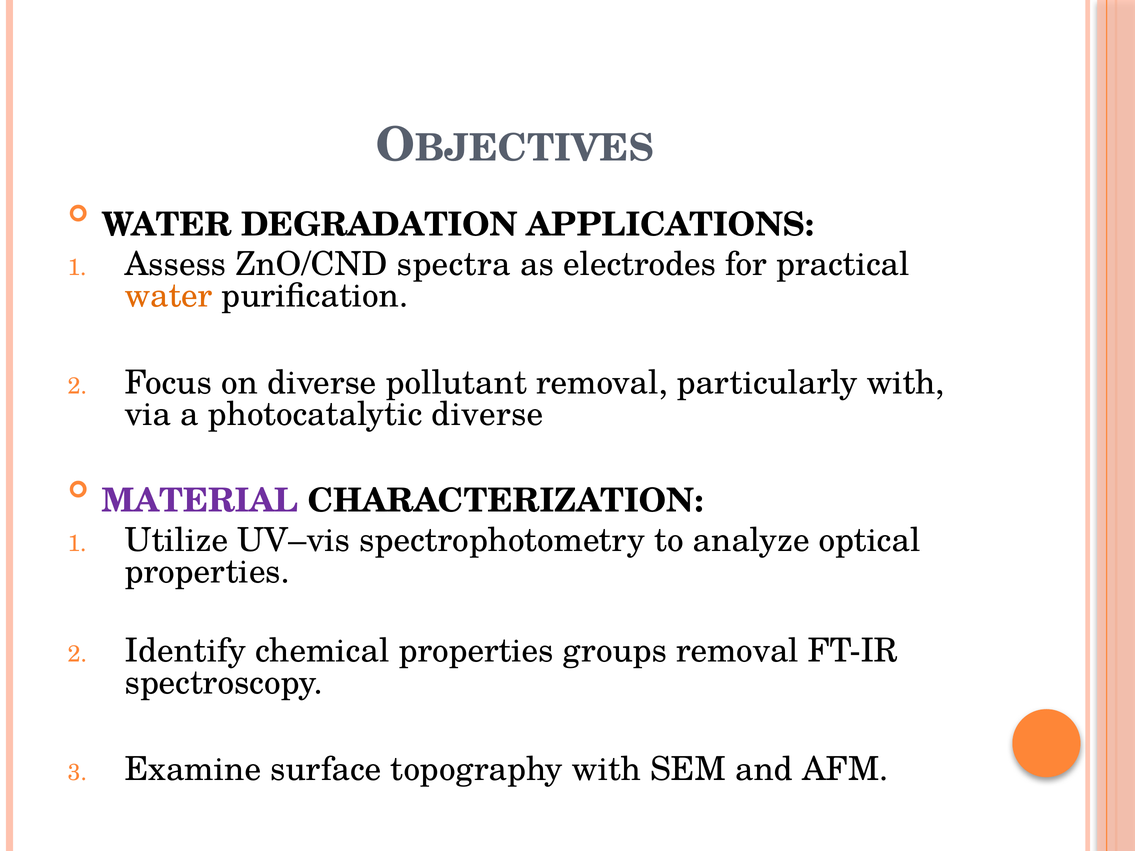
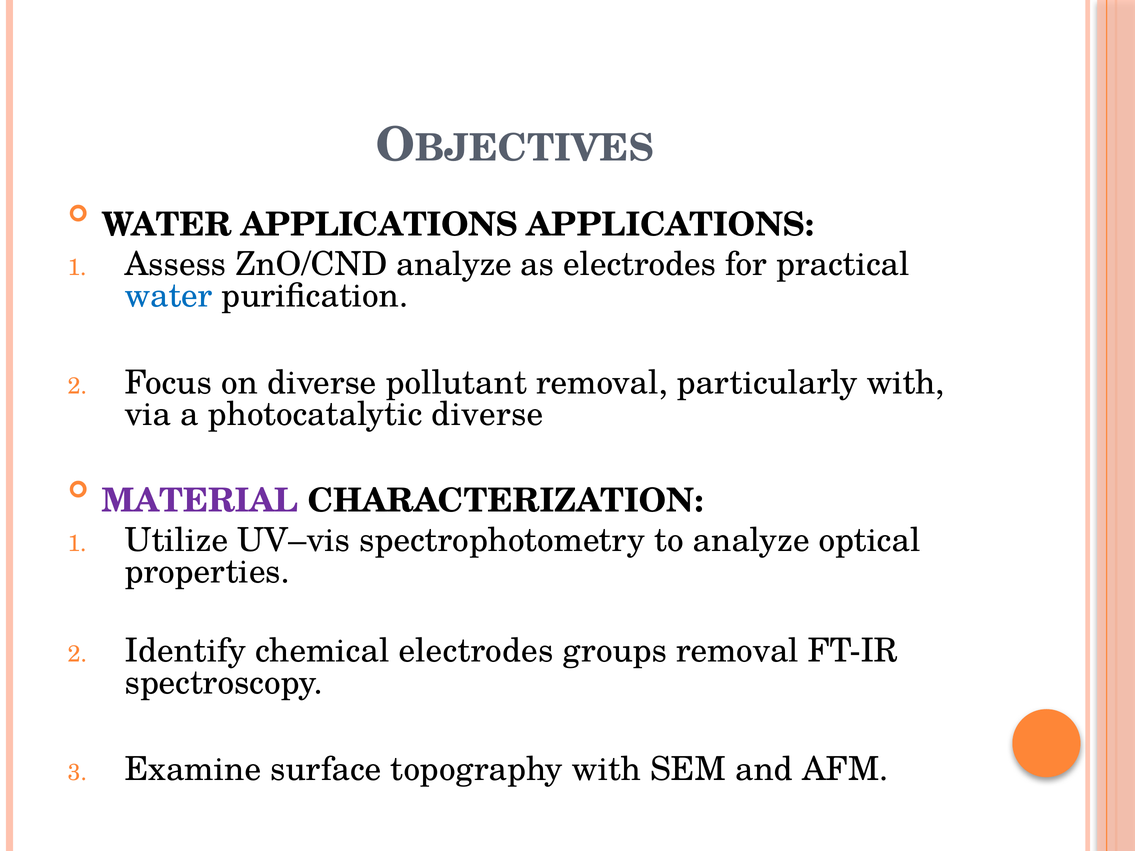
WATER DEGRADATION: DEGRADATION -> APPLICATIONS
ZnO/CND spectra: spectra -> analyze
water at (169, 296) colour: orange -> blue
chemical properties: properties -> electrodes
